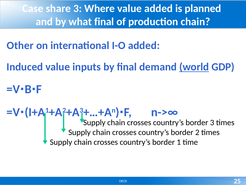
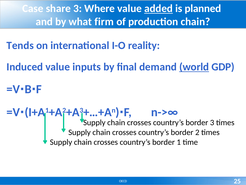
added at (159, 9) underline: none -> present
what final: final -> firm
Other: Other -> Tends
I-O added: added -> reality
